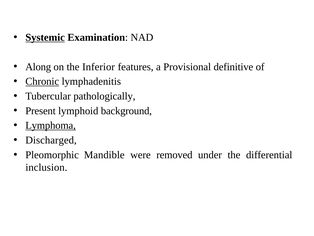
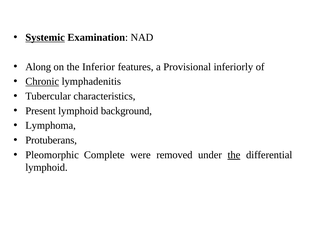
definitive: definitive -> inferiorly
pathologically: pathologically -> characteristics
Lymphoma underline: present -> none
Discharged: Discharged -> Protuberans
Mandible: Mandible -> Complete
the at (234, 155) underline: none -> present
inclusion at (46, 167): inclusion -> lymphoid
